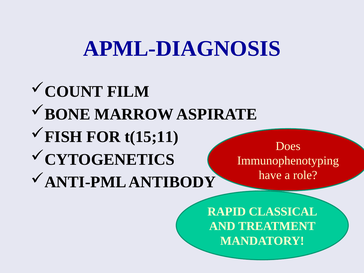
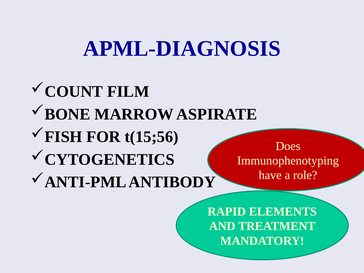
t(15;11: t(15;11 -> t(15;56
CLASSICAL: CLASSICAL -> ELEMENTS
